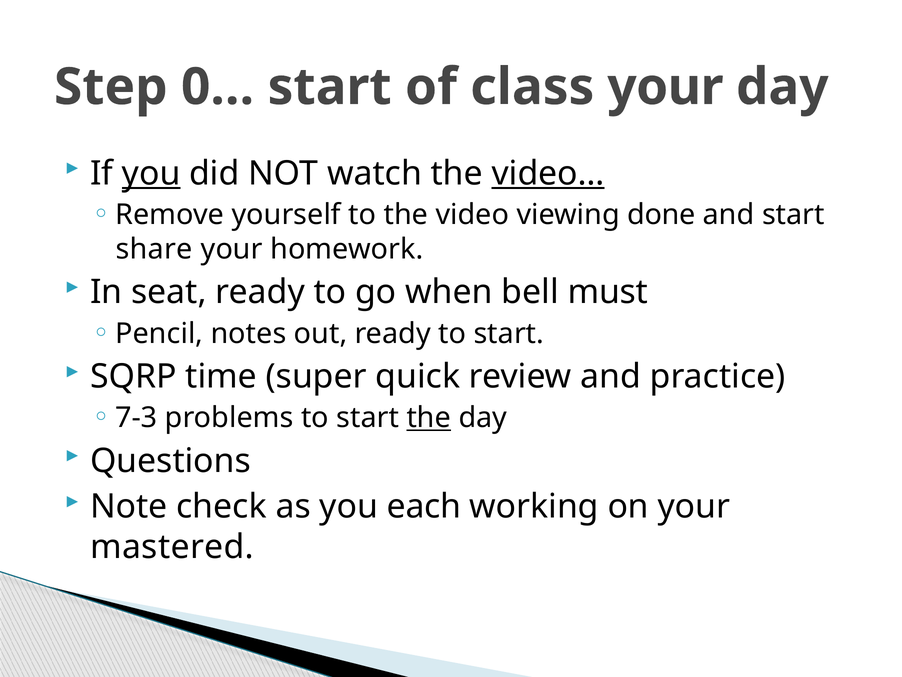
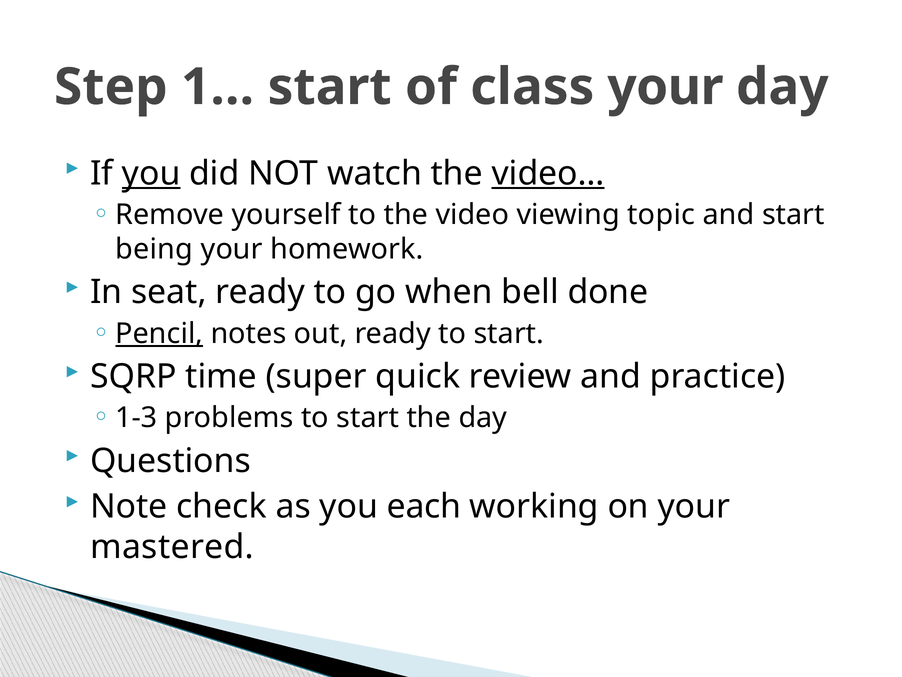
0…: 0… -> 1…
done: done -> topic
share: share -> being
must: must -> done
Pencil underline: none -> present
7-3: 7-3 -> 1-3
the at (429, 418) underline: present -> none
